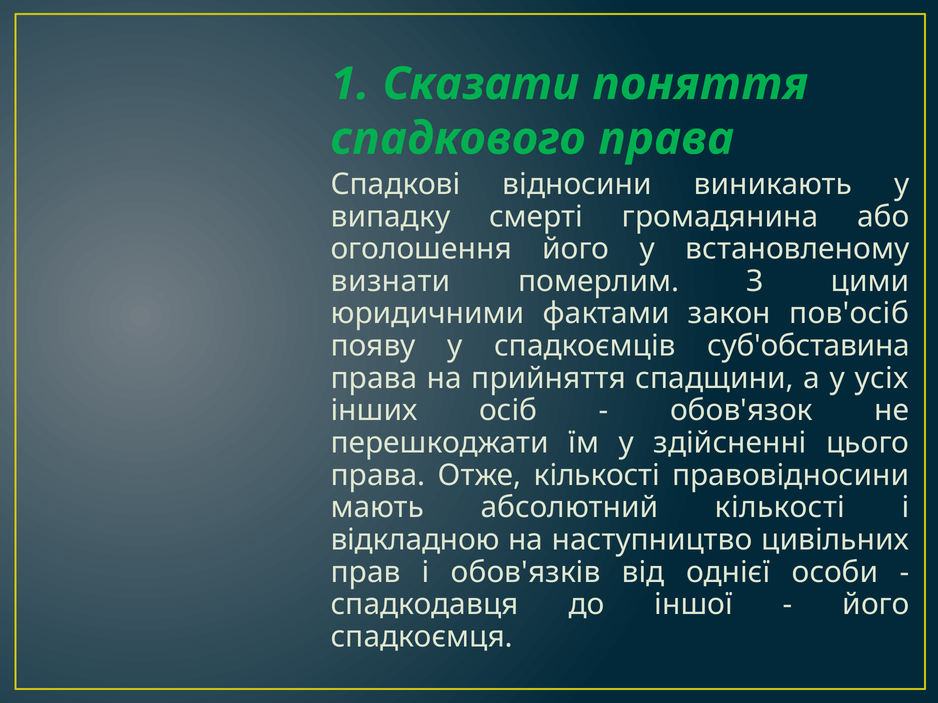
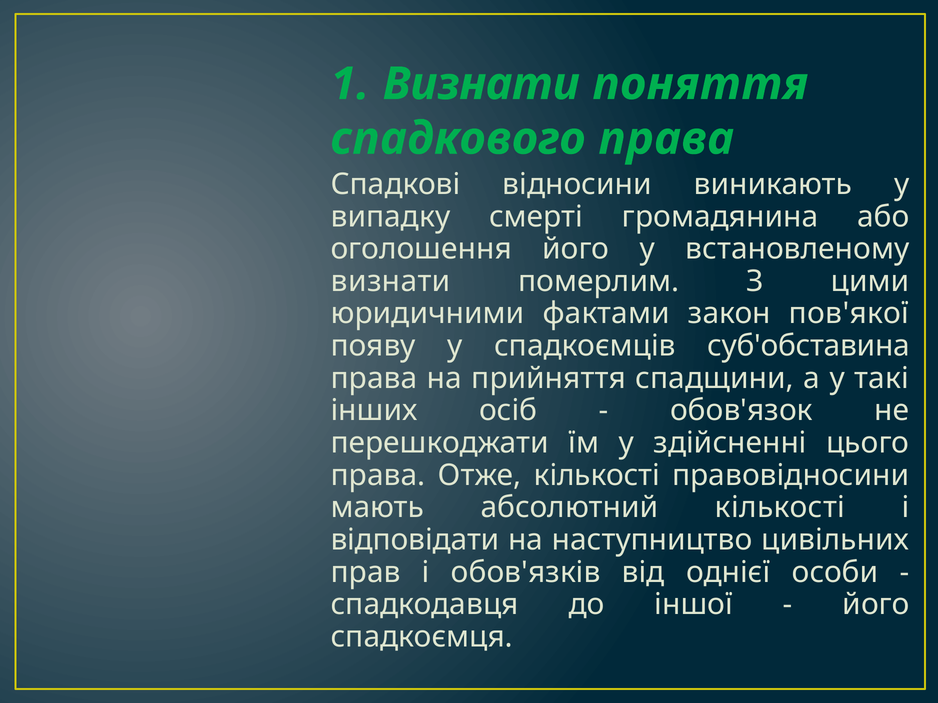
1 Сказати: Сказати -> Визнати
пов'осіб: пов'осіб -> пов'якої
усіх: усіх -> такі
відкладною: відкладною -> відповідати
